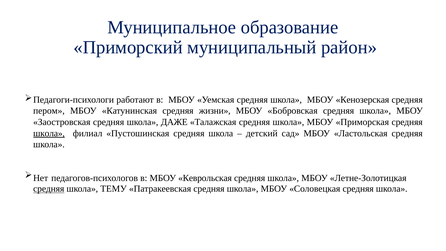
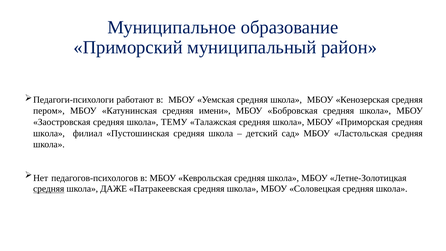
жизни: жизни -> имени
ДАЖЕ: ДАЖЕ -> ТЕМУ
школа at (49, 133) underline: present -> none
ТЕМУ: ТЕМУ -> ДАЖЕ
